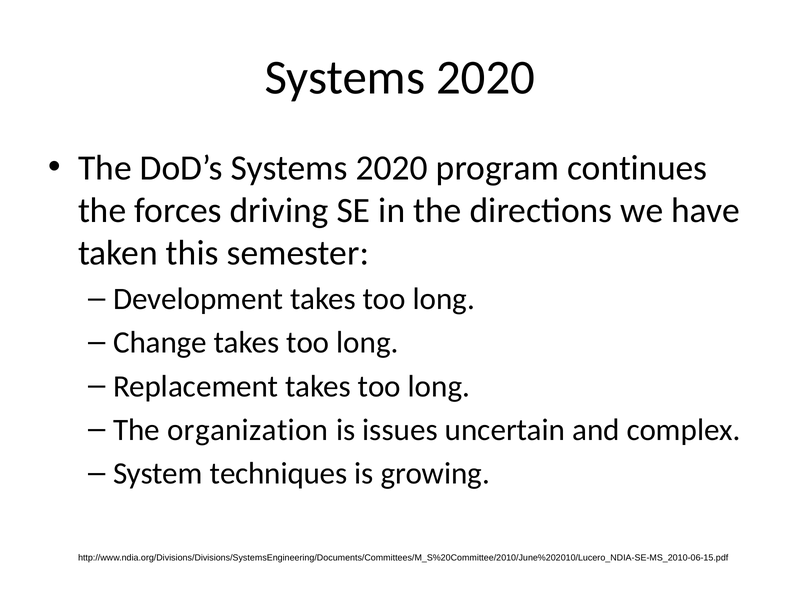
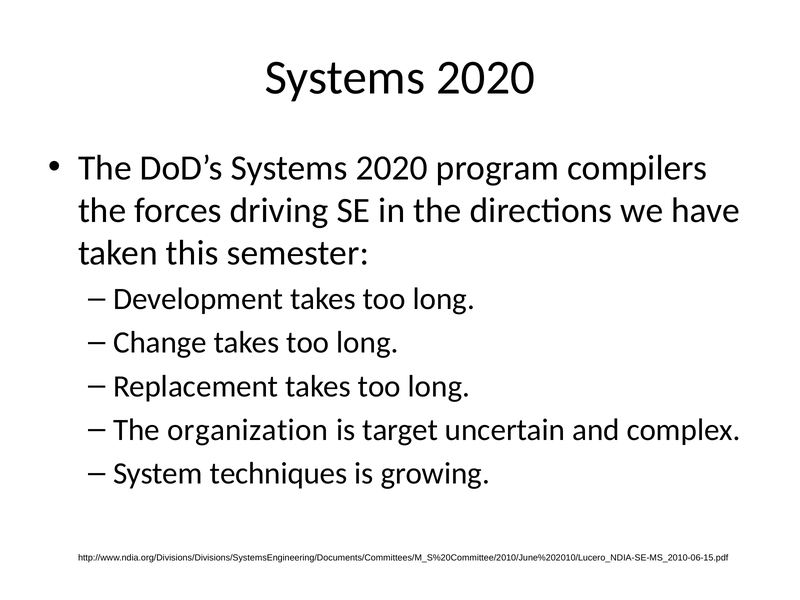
continues: continues -> compilers
issues: issues -> target
